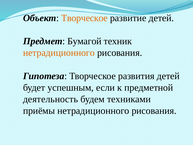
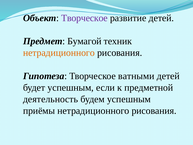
Творческое at (84, 18) colour: orange -> purple
развития: развития -> ватными
будем техниками: техниками -> успешным
